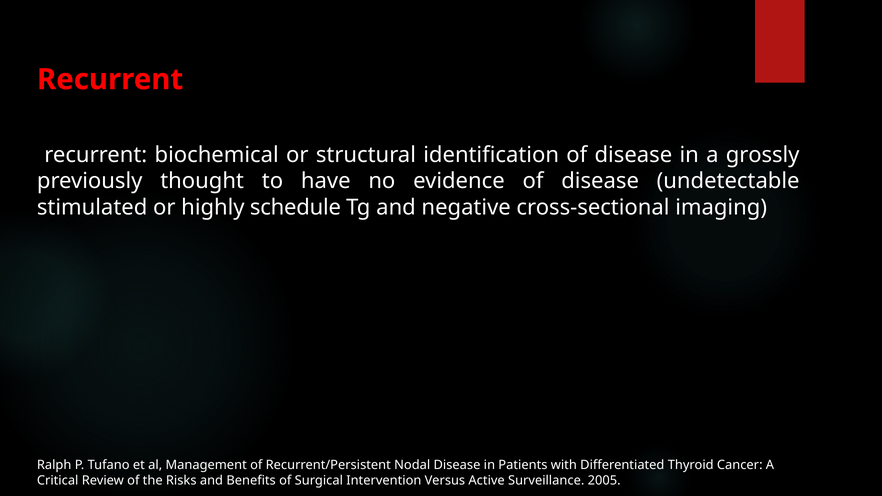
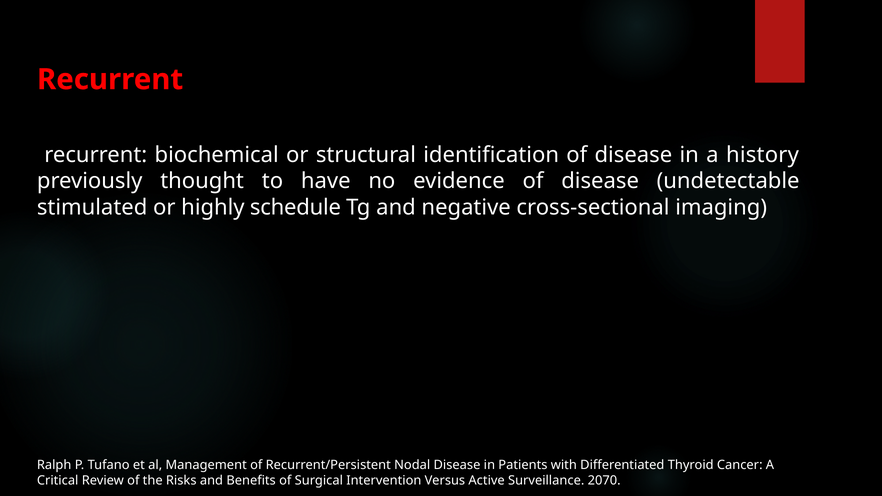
grossly: grossly -> history
2005: 2005 -> 2070
